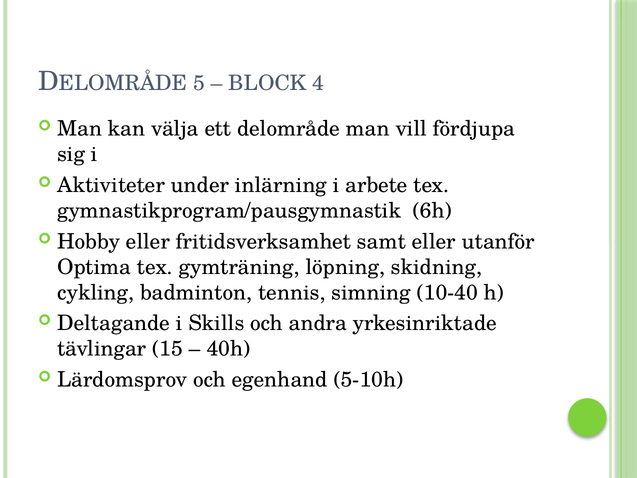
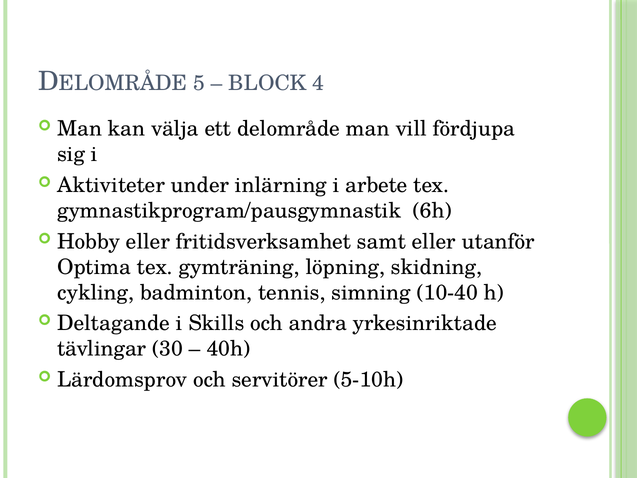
15: 15 -> 30
egenhand: egenhand -> servitörer
